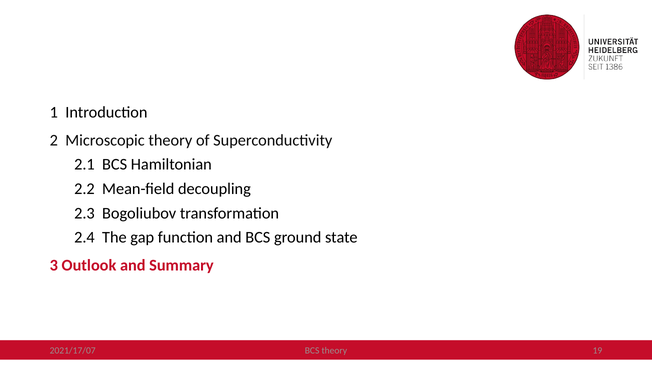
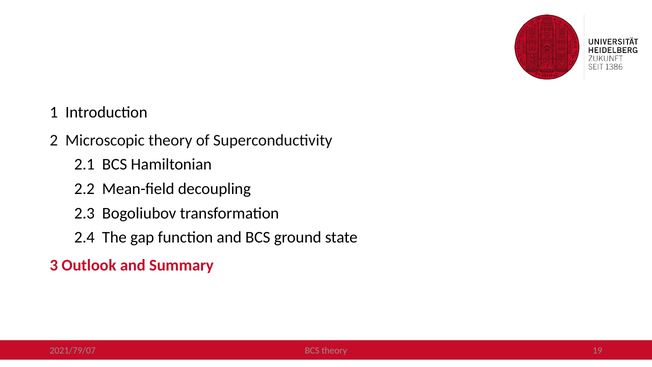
2021/17/07: 2021/17/07 -> 2021/79/07
